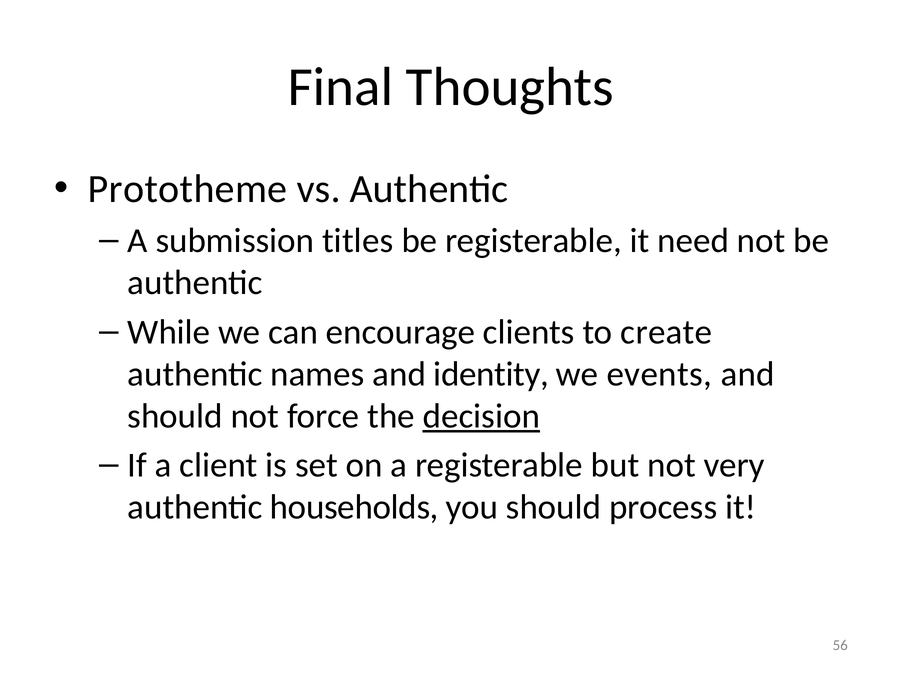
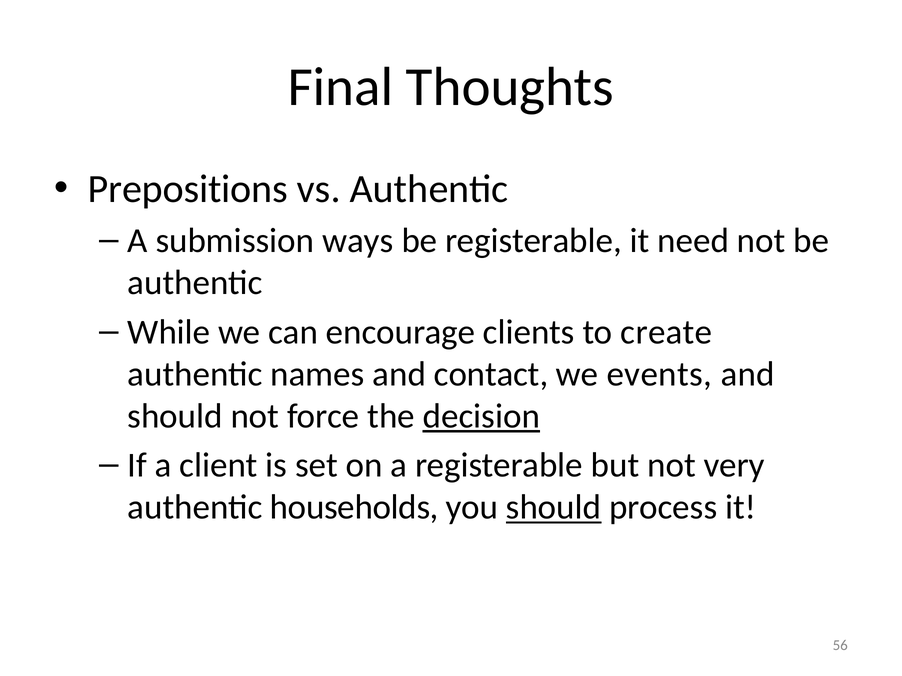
Prototheme: Prototheme -> Prepositions
titles: titles -> ways
identity: identity -> contact
should at (554, 508) underline: none -> present
